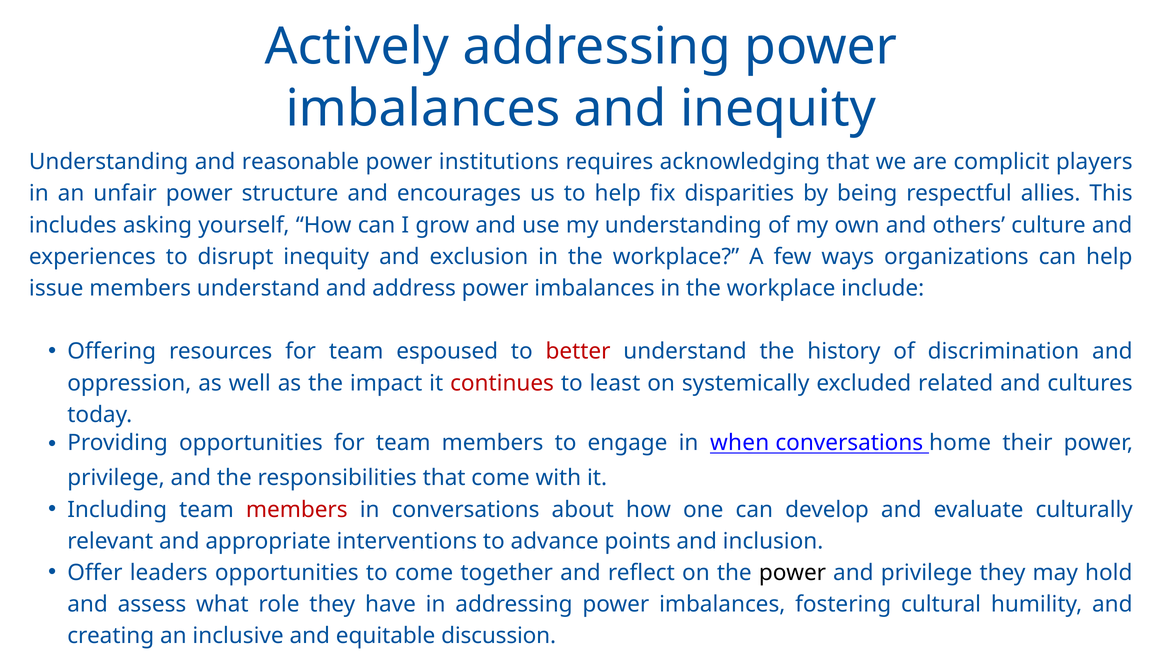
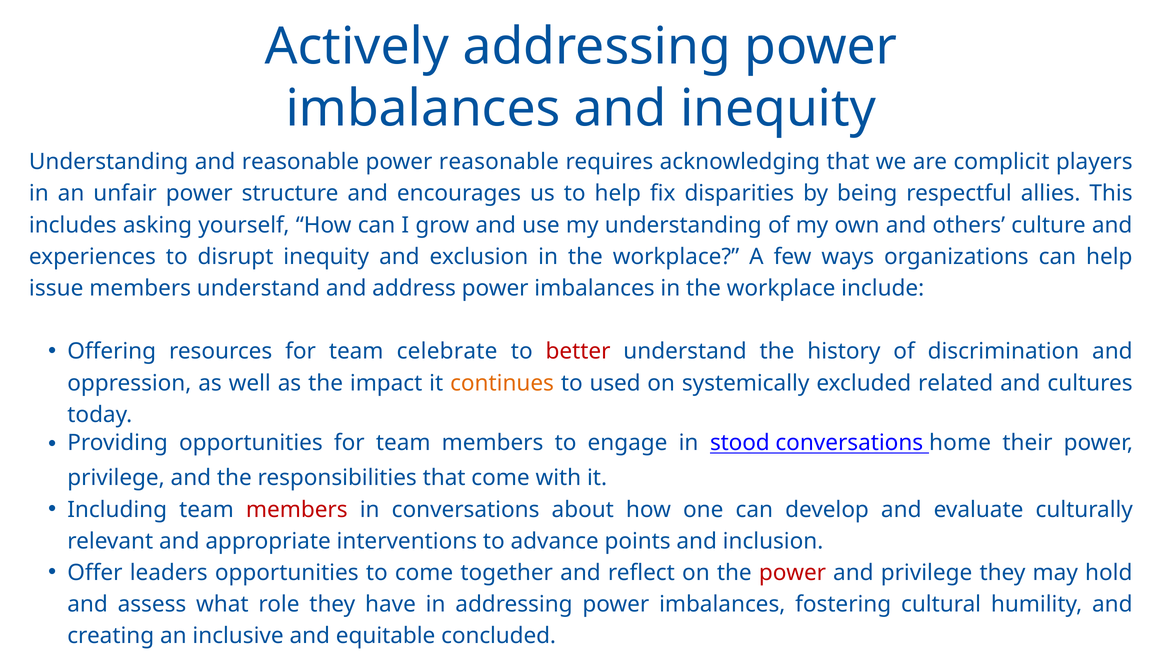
power institutions: institutions -> reasonable
espoused: espoused -> celebrate
continues colour: red -> orange
least: least -> used
when: when -> stood
power at (792, 573) colour: black -> red
discussion: discussion -> concluded
